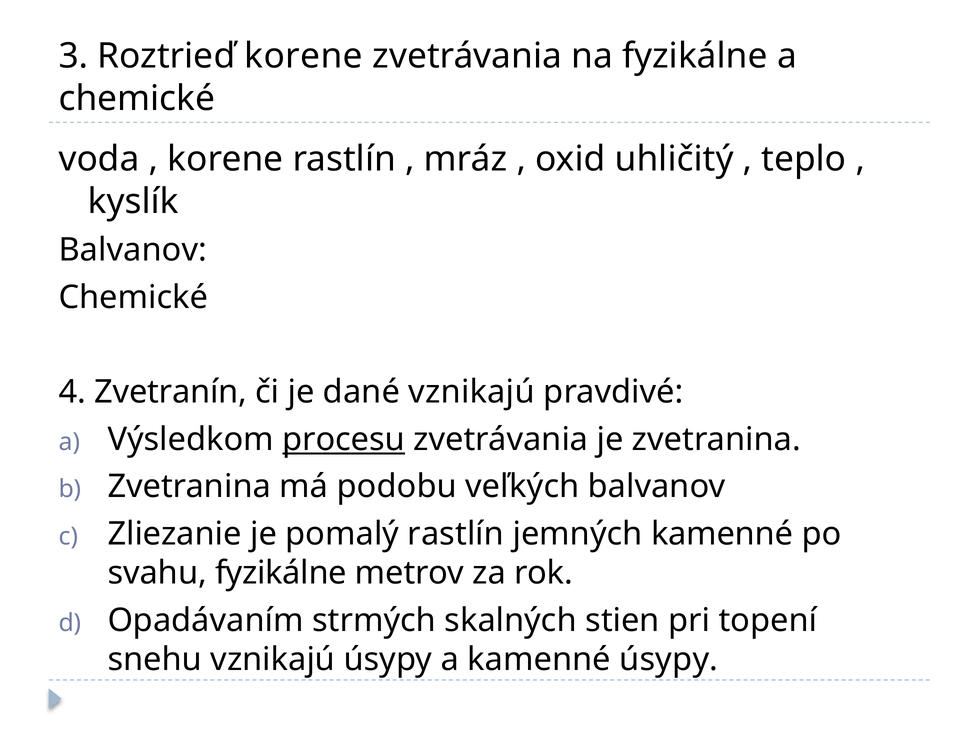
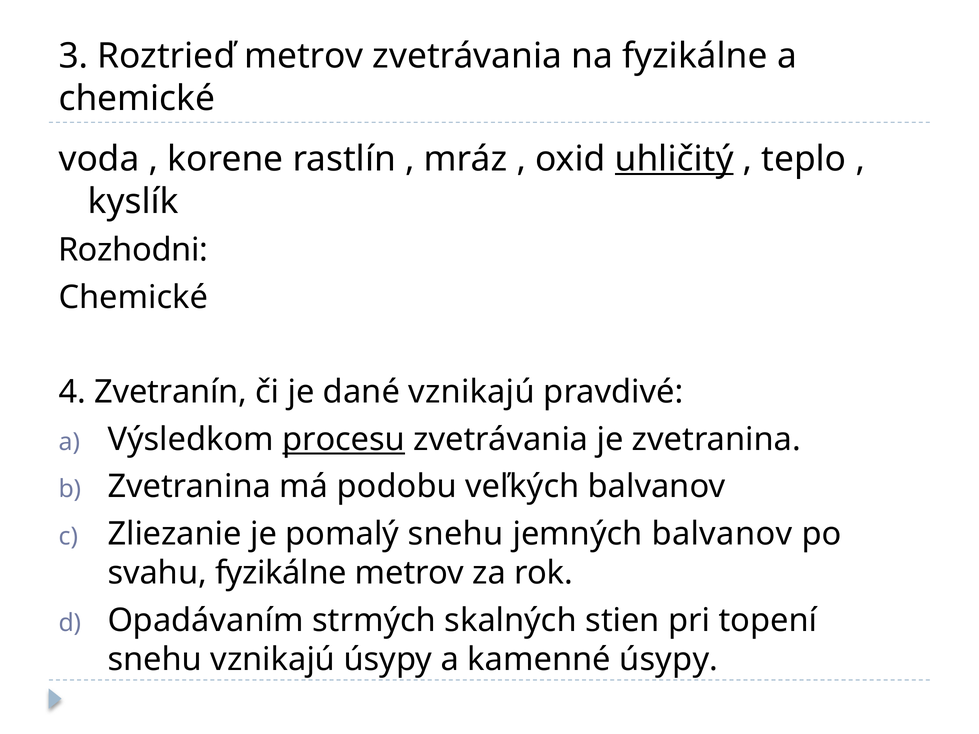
Roztrieď korene: korene -> metrov
uhličitý underline: none -> present
Balvanov at (133, 250): Balvanov -> Rozhodni
pomalý rastlín: rastlín -> snehu
jemných kamenné: kamenné -> balvanov
